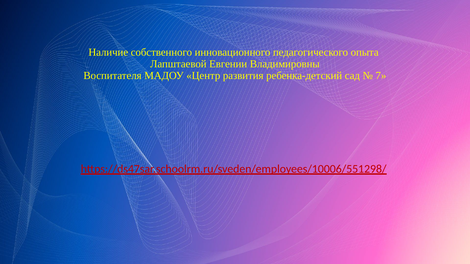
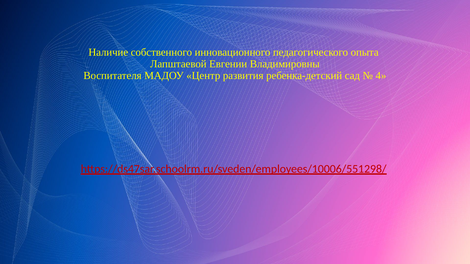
7: 7 -> 4
